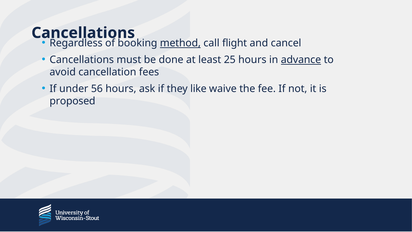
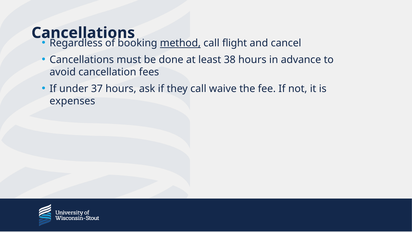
25: 25 -> 38
advance underline: present -> none
56: 56 -> 37
they like: like -> call
proposed: proposed -> expenses
